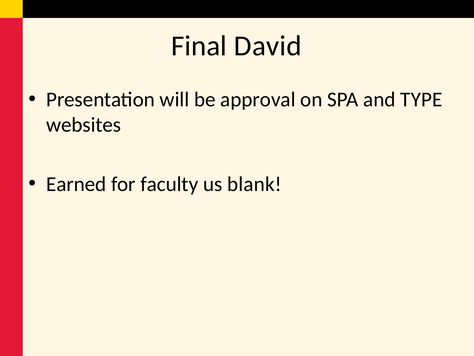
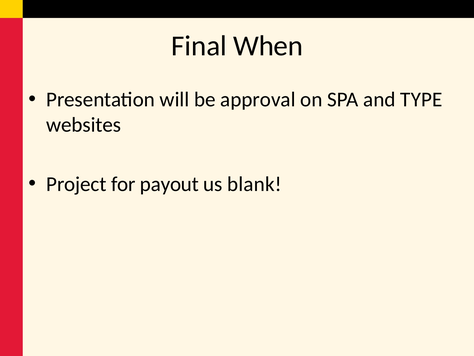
David: David -> When
Earned: Earned -> Project
faculty: faculty -> payout
